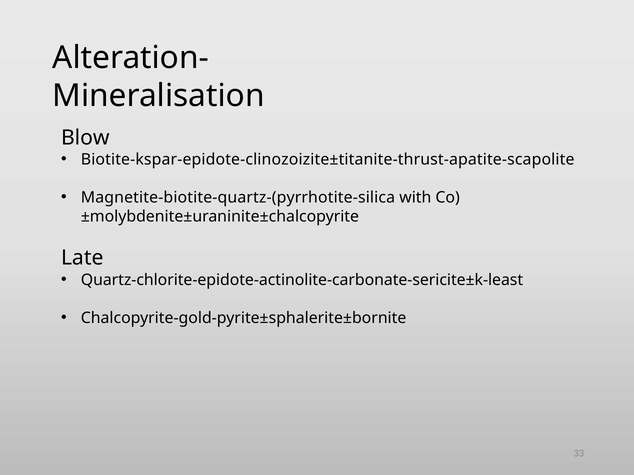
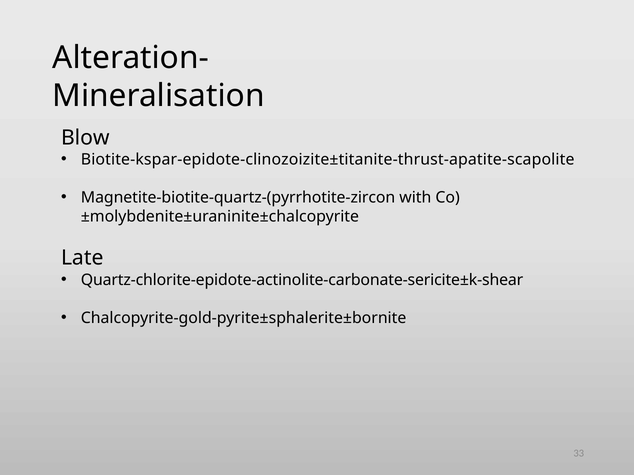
Magnetite-biotite-quartz-(pyrrhotite-silica: Magnetite-biotite-quartz-(pyrrhotite-silica -> Magnetite-biotite-quartz-(pyrrhotite-zircon
Quartz-chlorite-epidote-actinolite-carbonate-sericite±k-least: Quartz-chlorite-epidote-actinolite-carbonate-sericite±k-least -> Quartz-chlorite-epidote-actinolite-carbonate-sericite±k-shear
